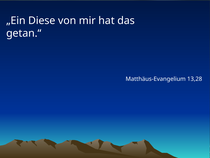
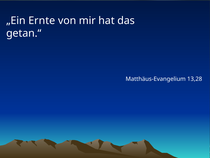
Diese: Diese -> Ernte
